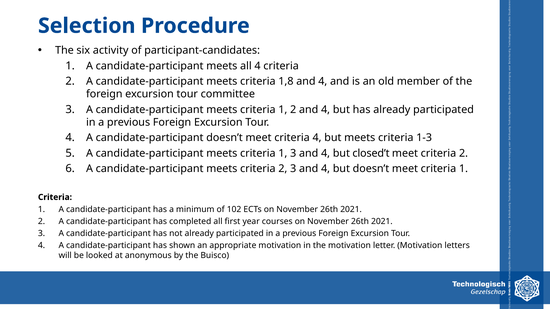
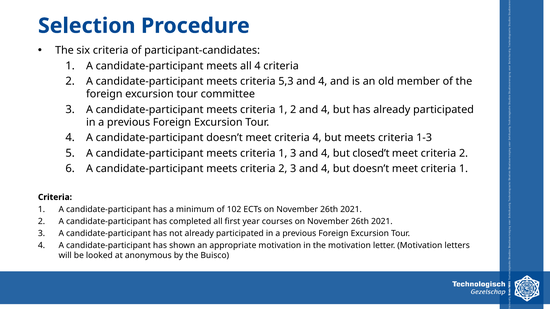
six activity: activity -> criteria
1,8: 1,8 -> 5,3
